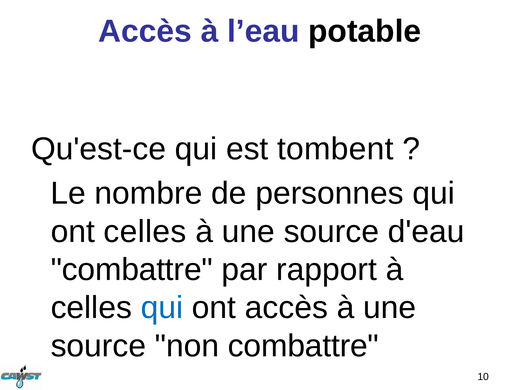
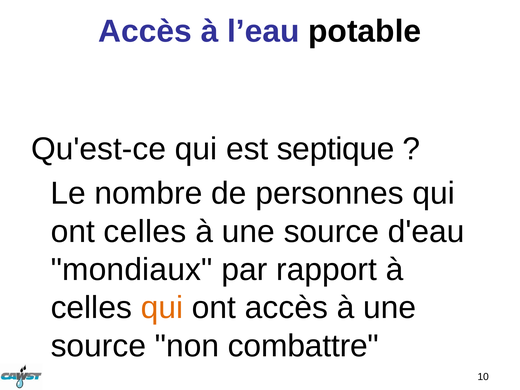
tombent: tombent -> septique
combattre at (132, 270): combattre -> mondiaux
qui at (162, 308) colour: blue -> orange
